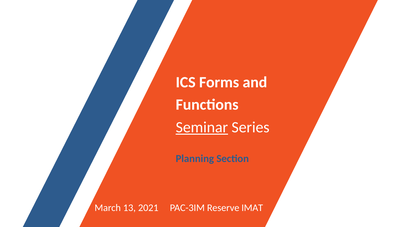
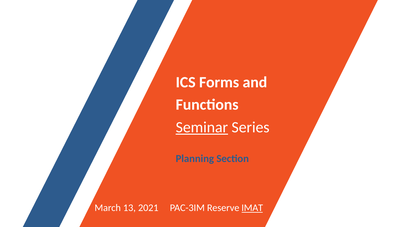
IMAT underline: none -> present
